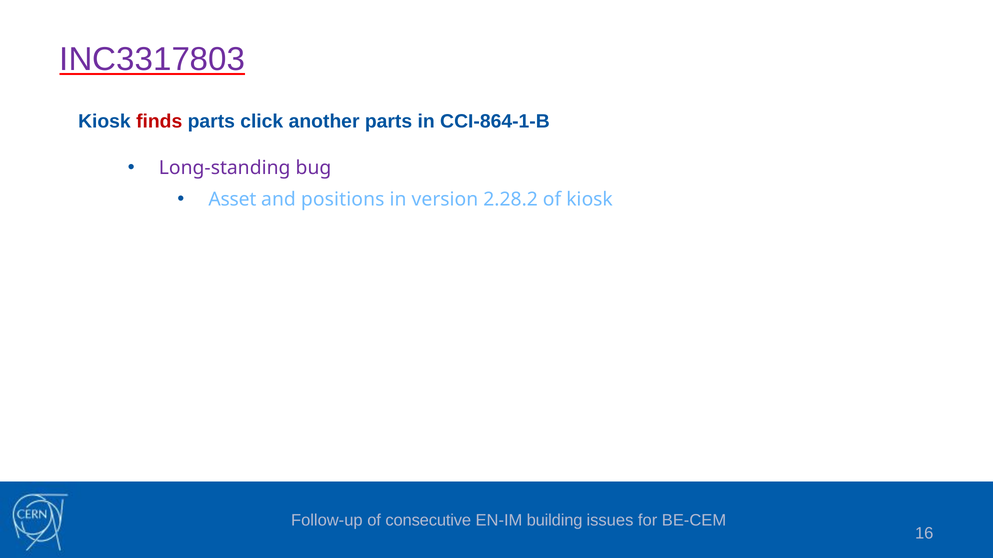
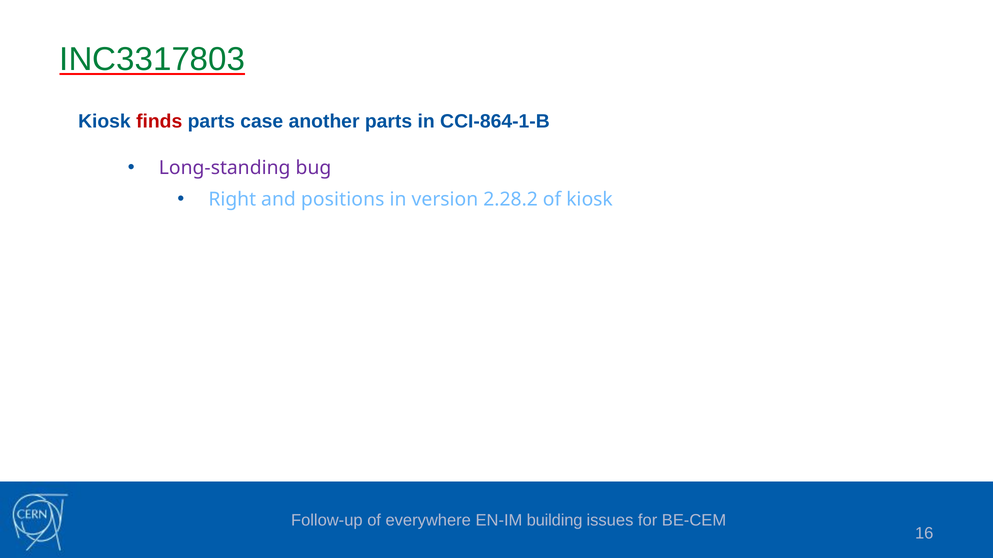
INC3317803 colour: purple -> green
click: click -> case
Asset: Asset -> Right
consecutive: consecutive -> everywhere
